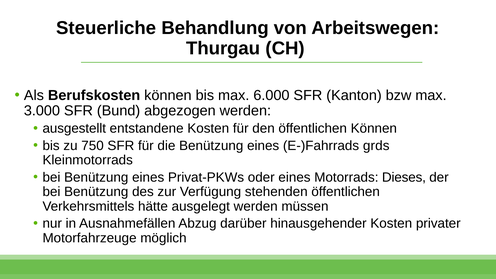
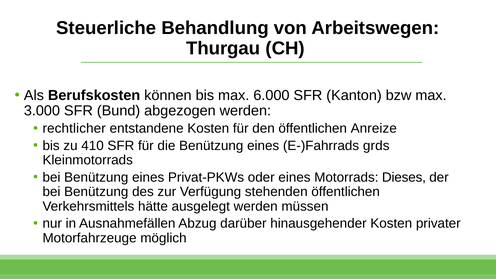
ausgestellt: ausgestellt -> rechtlicher
öffentlichen Können: Können -> Anreize
750: 750 -> 410
